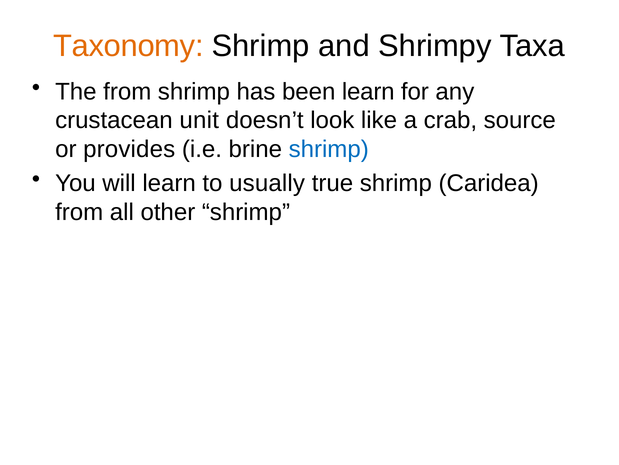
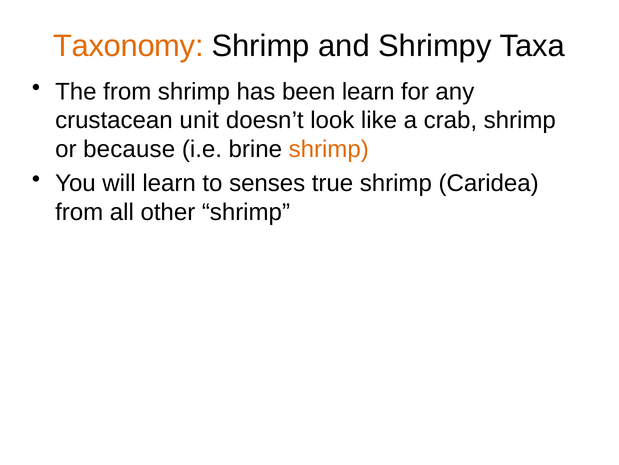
crab source: source -> shrimp
provides: provides -> because
shrimp at (329, 149) colour: blue -> orange
usually: usually -> senses
